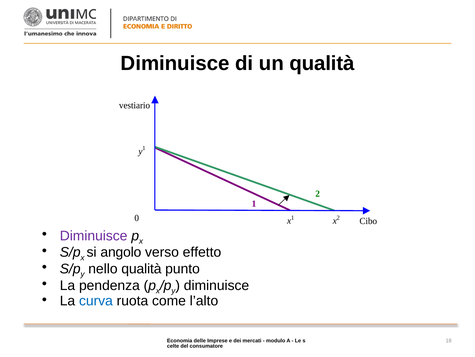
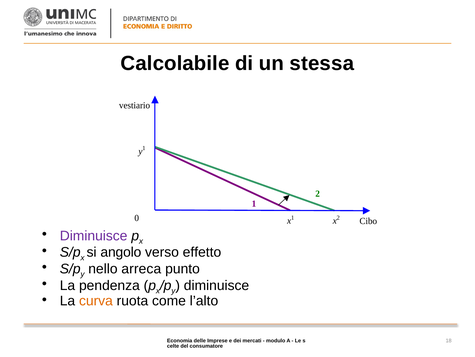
Diminuisce at (175, 63): Diminuisce -> Calcolabile
un qualità: qualità -> stessa
nello qualità: qualità -> arreca
curva colour: blue -> orange
